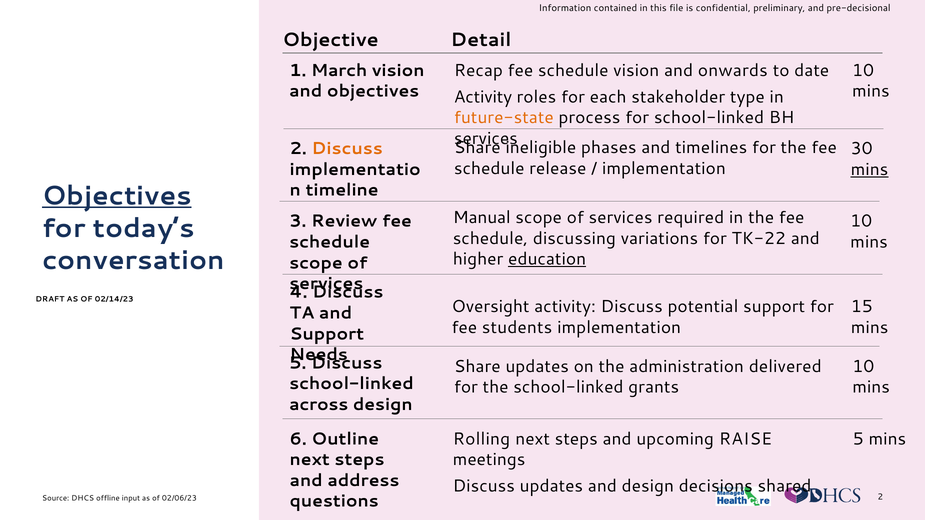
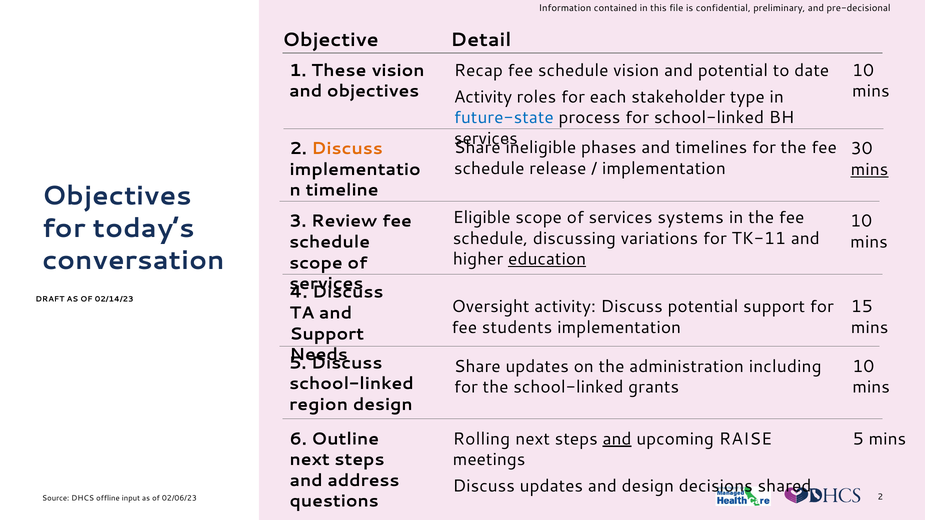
March: March -> These
and onwards: onwards -> potential
future-state colour: orange -> blue
Objectives at (117, 196) underline: present -> none
Manual: Manual -> Eligible
required: required -> systems
TK-22: TK-22 -> TK-11
delivered: delivered -> including
across: across -> region
and at (617, 439) underline: none -> present
